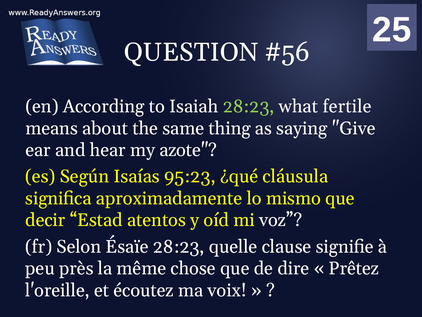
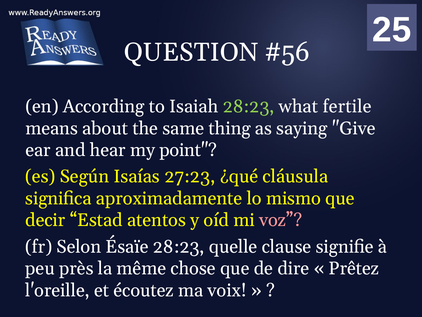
azote: azote -> point
95:23: 95:23 -> 27:23
voz colour: white -> pink
